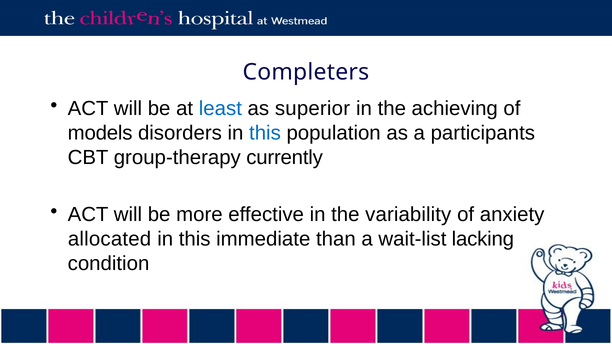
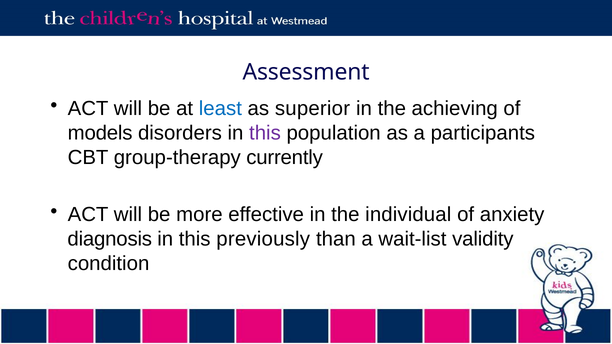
Completers: Completers -> Assessment
this at (265, 133) colour: blue -> purple
variability: variability -> individual
allocated: allocated -> diagnosis
immediate: immediate -> previously
lacking: lacking -> validity
